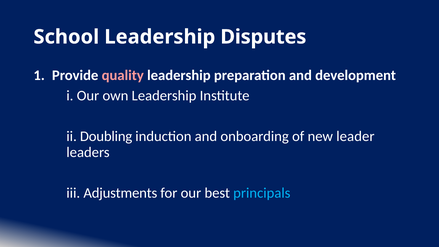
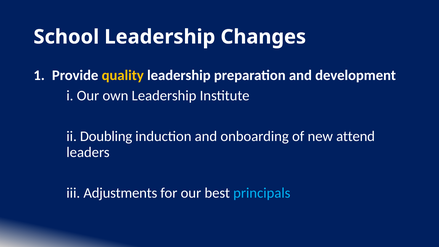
Disputes: Disputes -> Changes
quality colour: pink -> yellow
leader: leader -> attend
